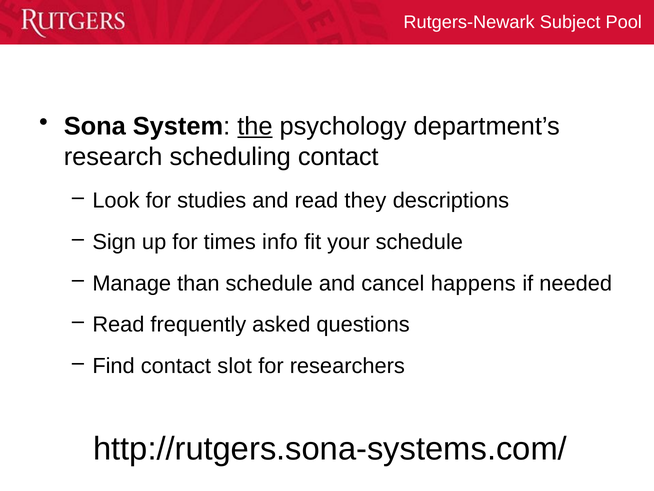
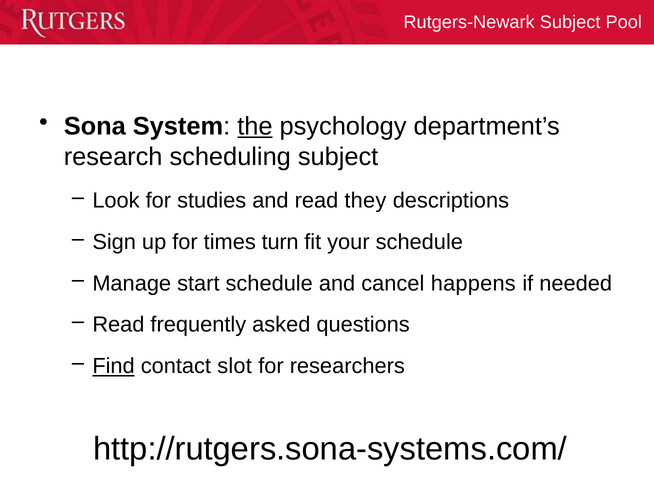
scheduling contact: contact -> subject
info: info -> turn
than: than -> start
Find underline: none -> present
